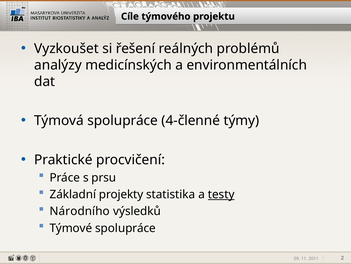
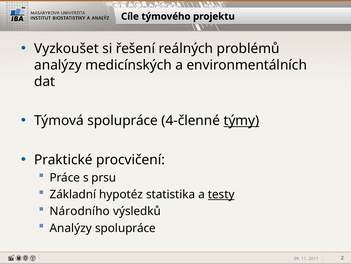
týmy underline: none -> present
projekty: projekty -> hypotéz
Týmové at (71, 228): Týmové -> Analýzy
